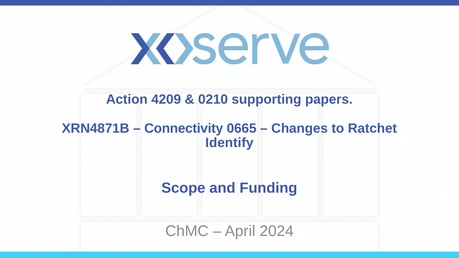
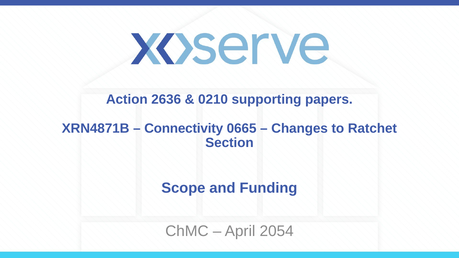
4209: 4209 -> 2636
Identify: Identify -> Section
2024: 2024 -> 2054
